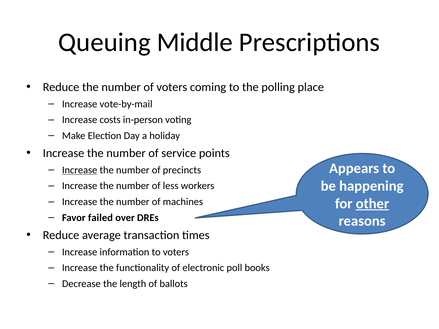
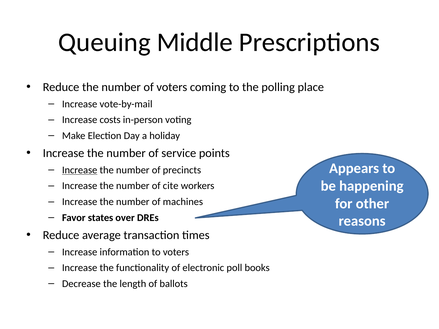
less: less -> cite
other underline: present -> none
failed: failed -> states
